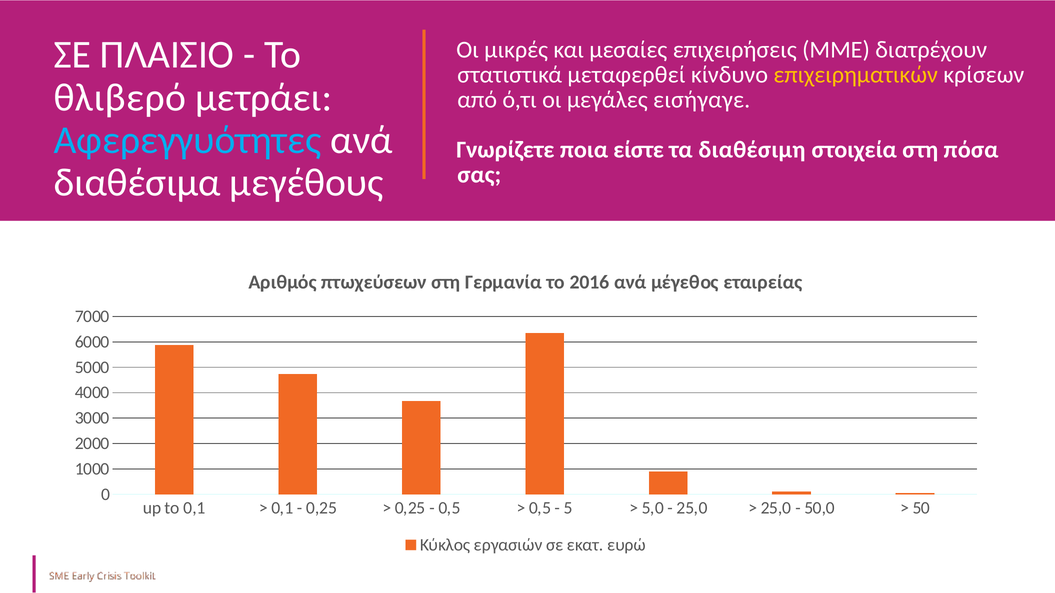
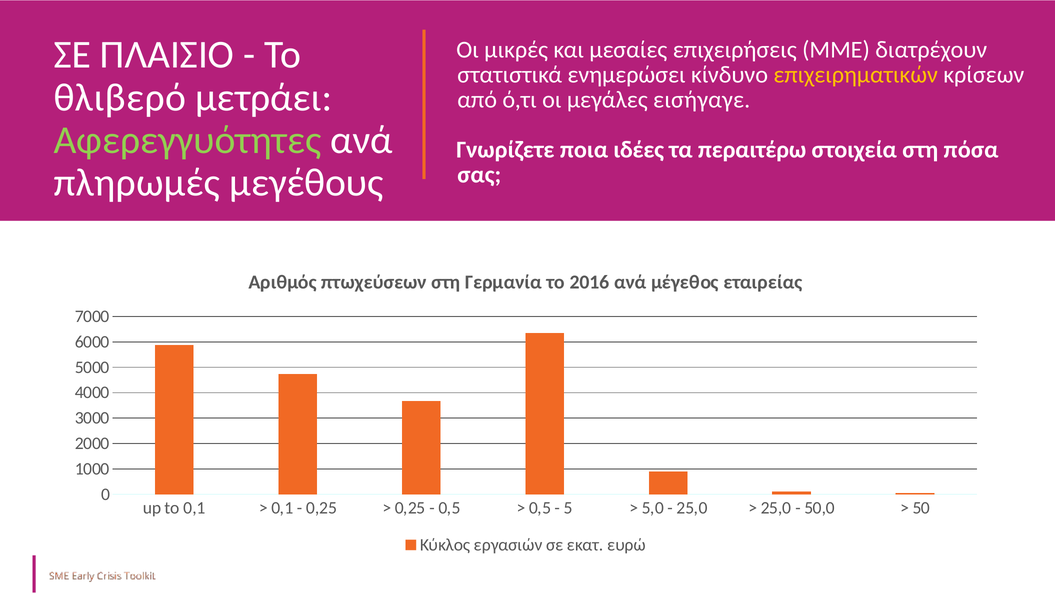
μεταφερθεί: μεταφερθεί -> ενημερώσει
Αφερεγγυότητες colour: light blue -> light green
είστε: είστε -> ιδέες
διαθέσιμη: διαθέσιμη -> περαιτέρω
διαθέσιμα: διαθέσιμα -> πληρωμές
